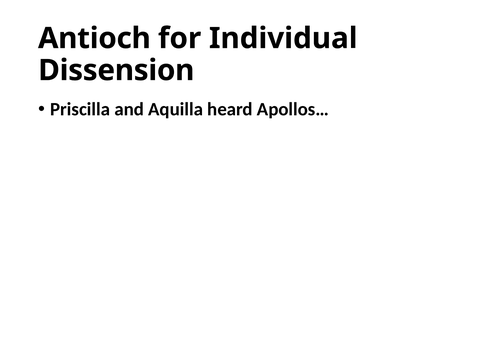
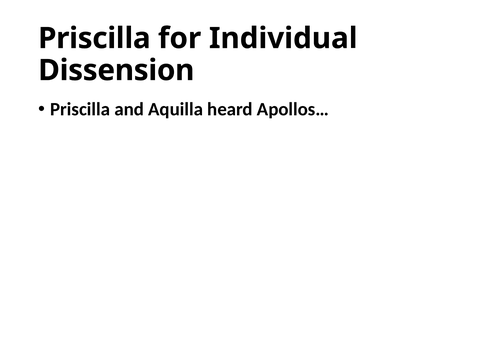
Antioch at (94, 38): Antioch -> Priscilla
